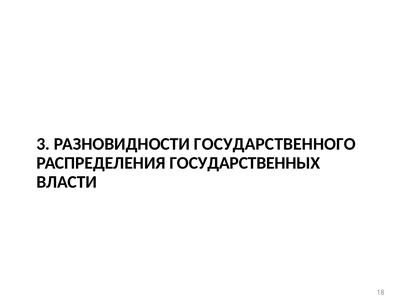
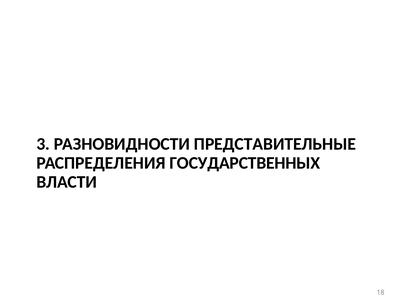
ГОСУДАРСТВЕННОГО: ГОСУДАРСТВЕННОГО -> ПРЕДСТАВИТЕЛЬНЫЕ
